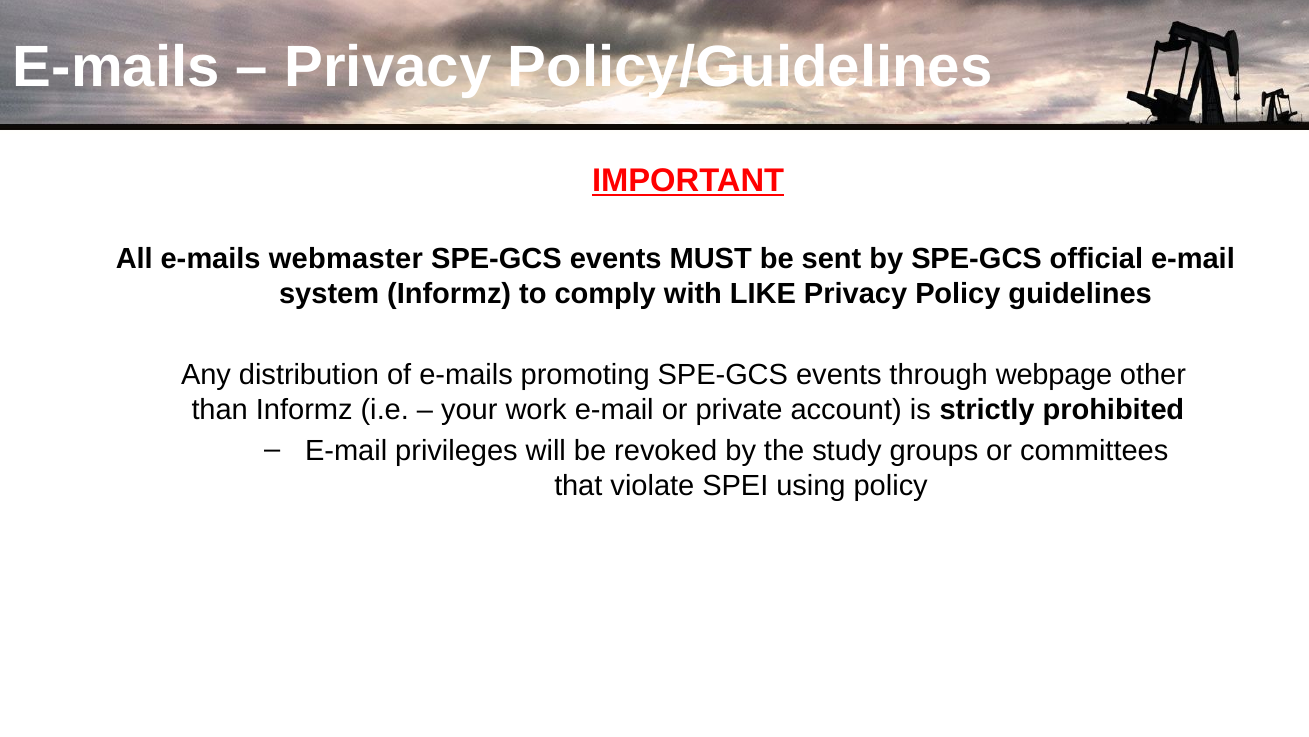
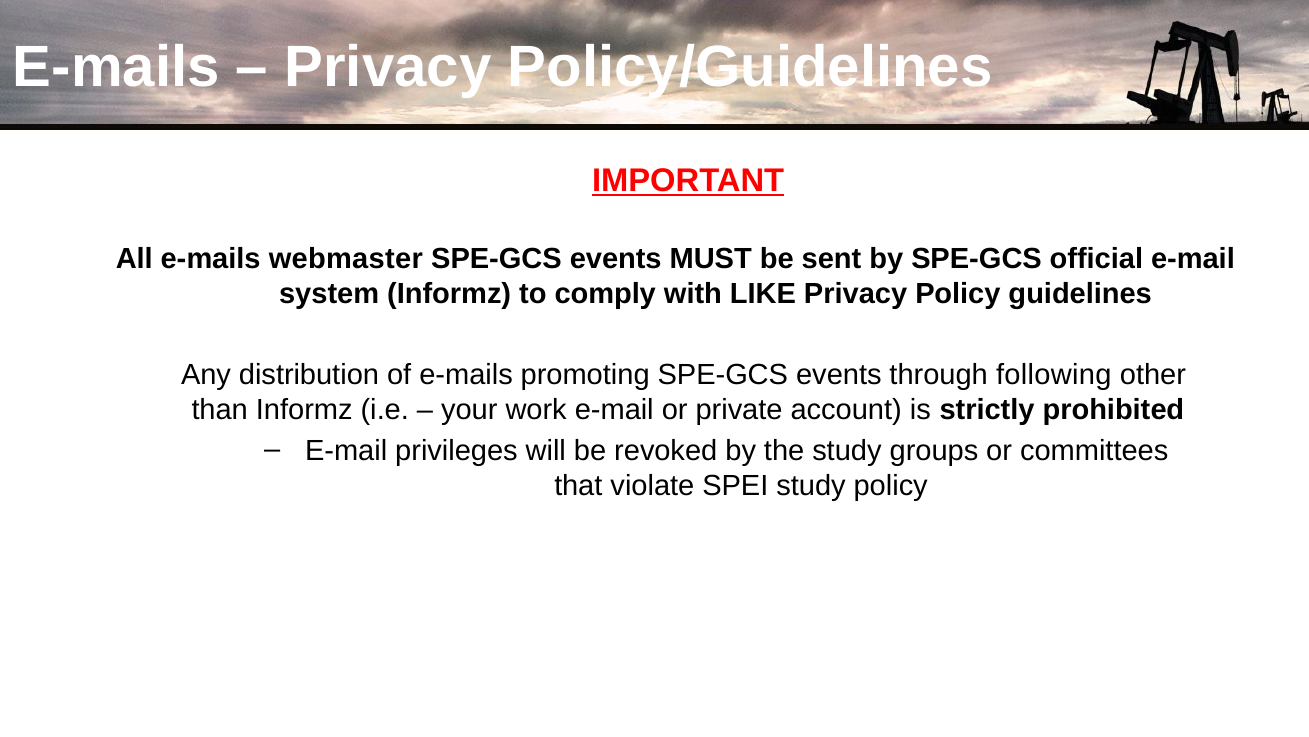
webpage: webpage -> following
SPEI using: using -> study
